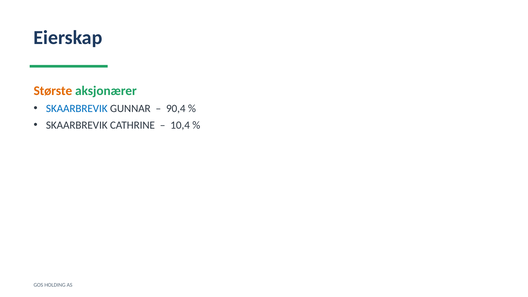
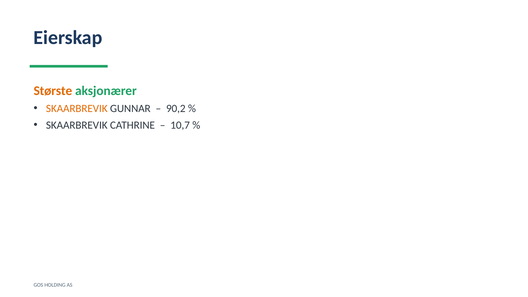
SKAARBREVIK at (77, 109) colour: blue -> orange
90,4: 90,4 -> 90,2
10,4: 10,4 -> 10,7
